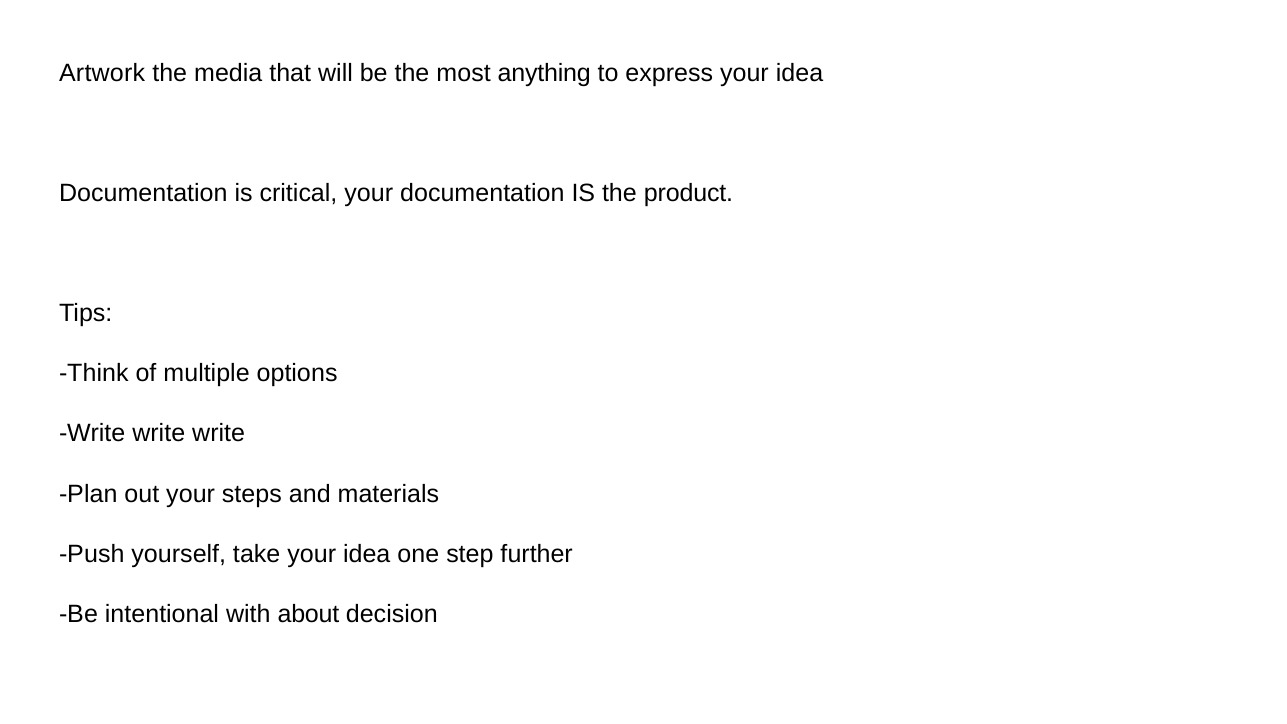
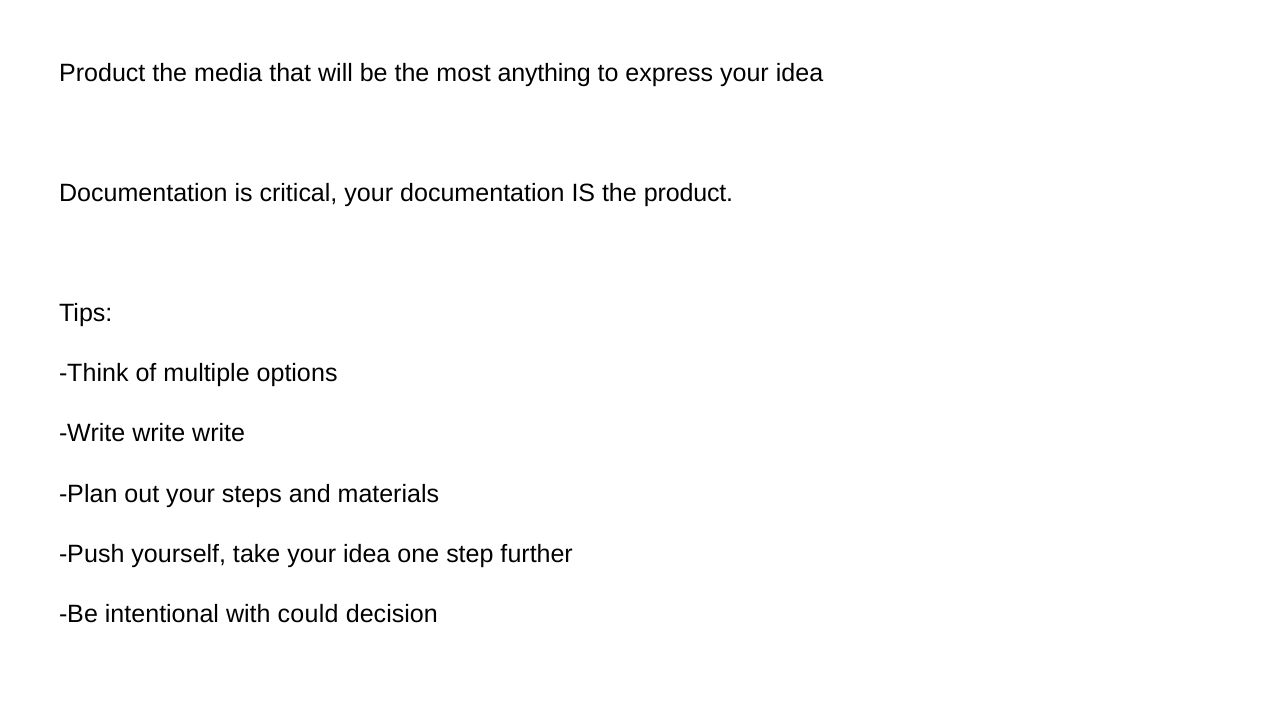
Artwork at (102, 73): Artwork -> Product
about: about -> could
